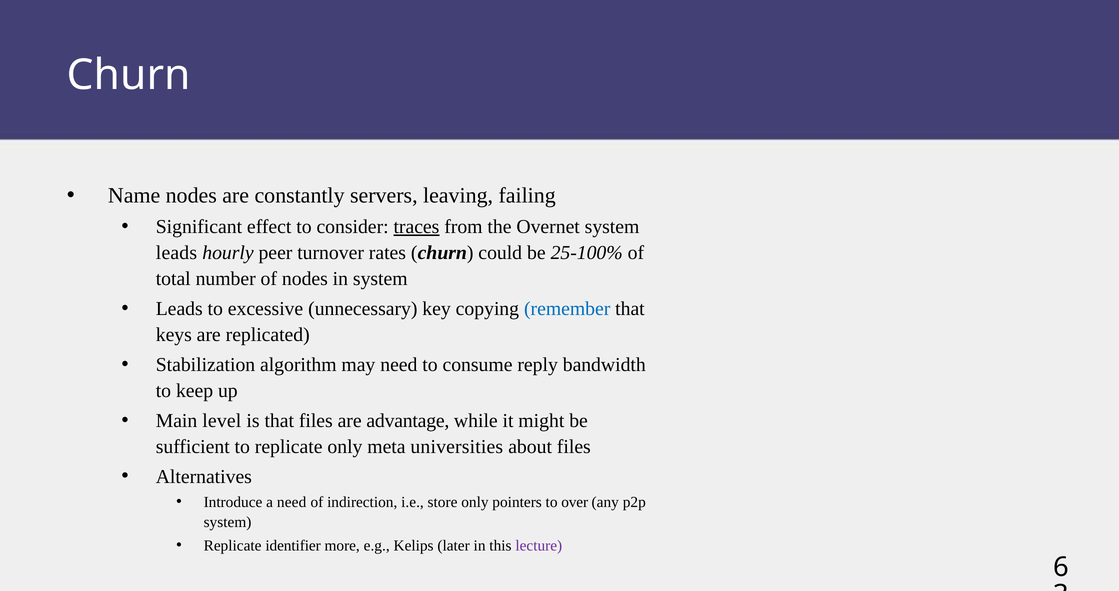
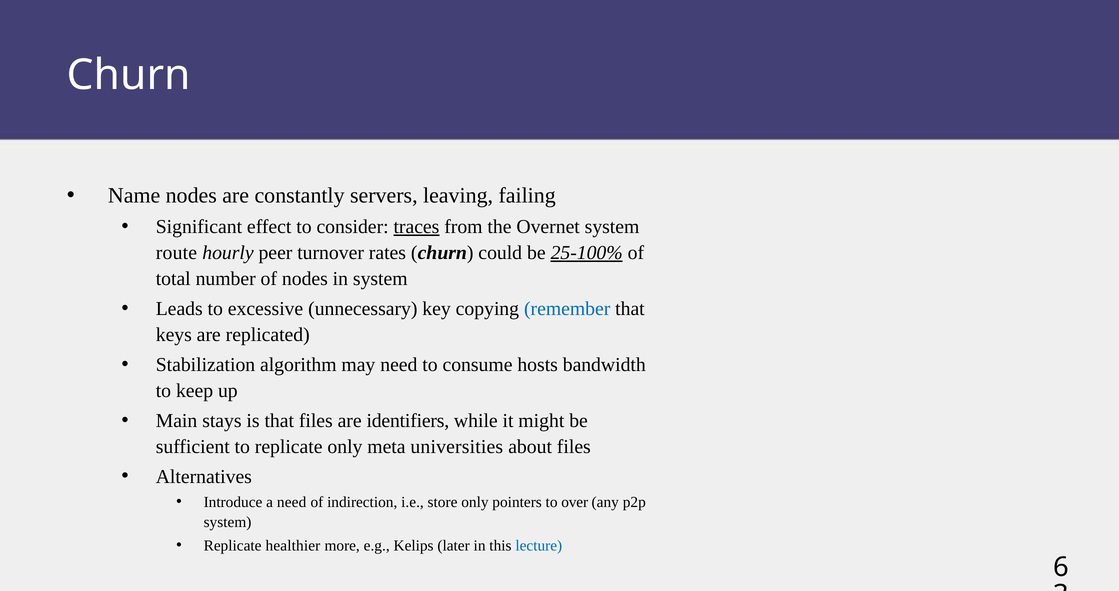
leads at (176, 253): leads -> route
25-100% underline: none -> present
reply: reply -> hosts
level: level -> stays
advantage: advantage -> identifiers
identifier: identifier -> healthier
lecture colour: purple -> blue
